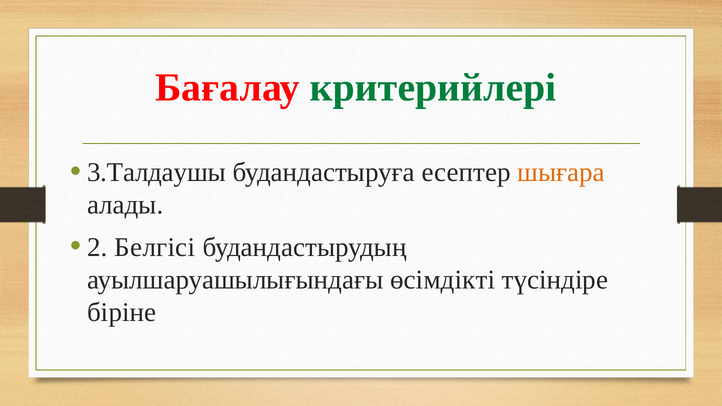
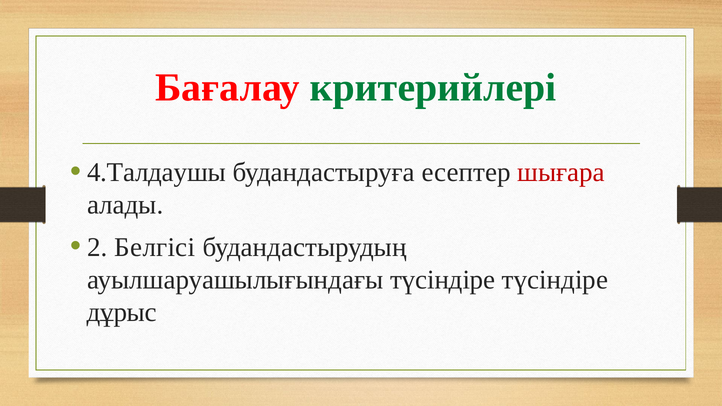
3.Талдаушы: 3.Талдаушы -> 4.Талдаушы
шығара colour: orange -> red
ауылшаруашылығындағы өсімдікті: өсімдікті -> түсіндіре
біріне: біріне -> дұрыс
